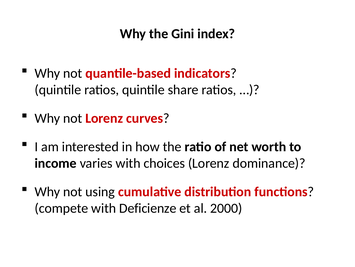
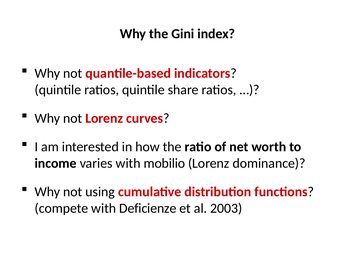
choices: choices -> mobilio
2000: 2000 -> 2003
